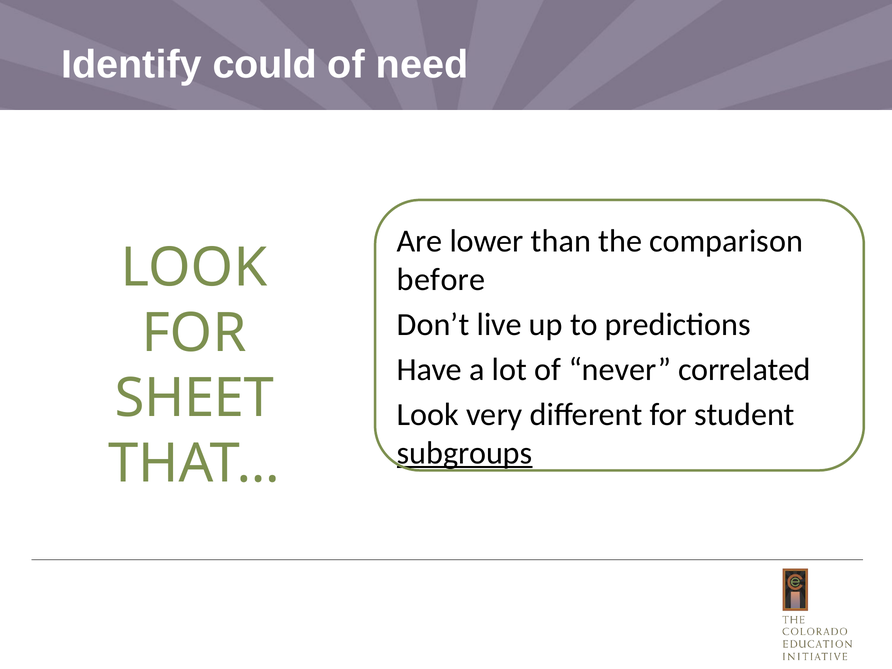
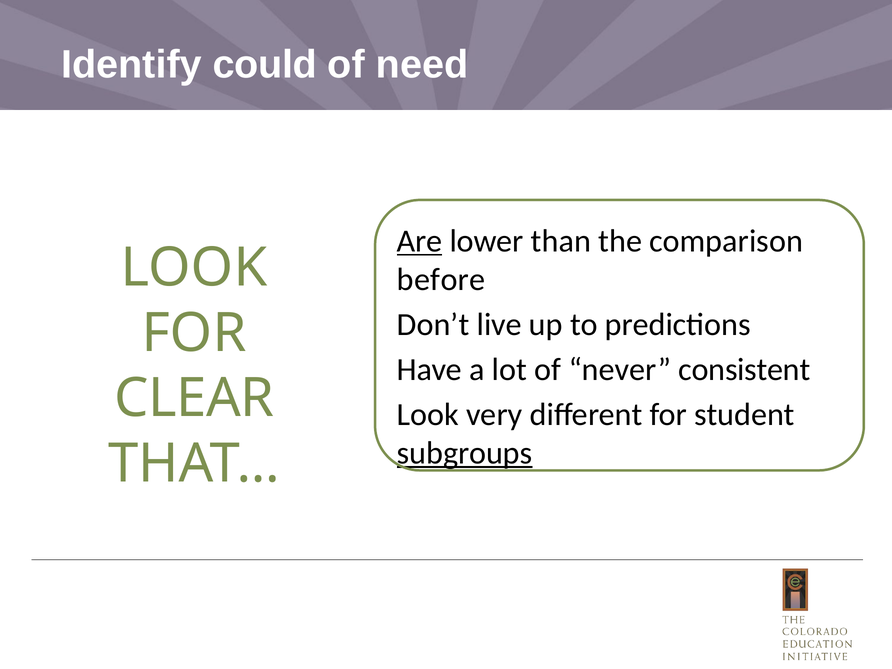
Are underline: none -> present
correlated: correlated -> consistent
SHEET: SHEET -> CLEAR
